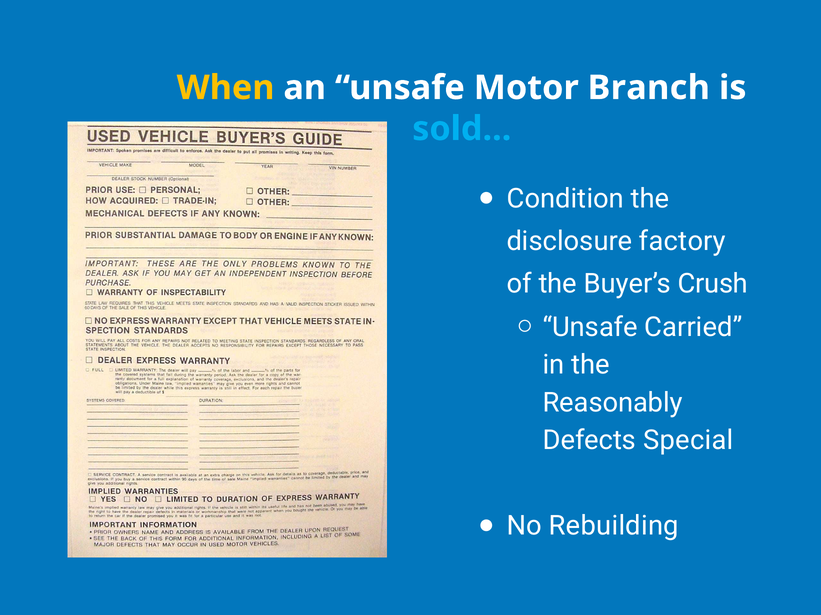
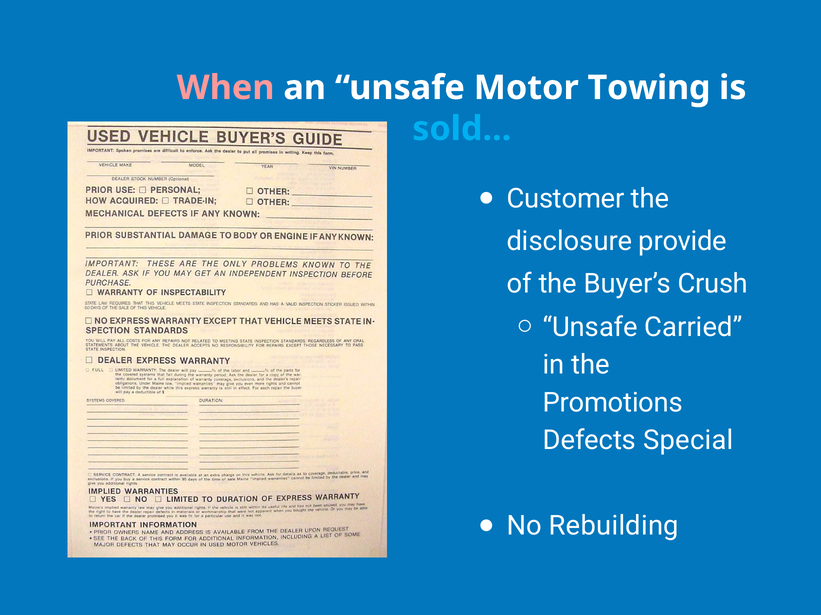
When colour: yellow -> pink
Branch: Branch -> Towing
Condition: Condition -> Customer
factory: factory -> provide
Reasonably: Reasonably -> Promotions
